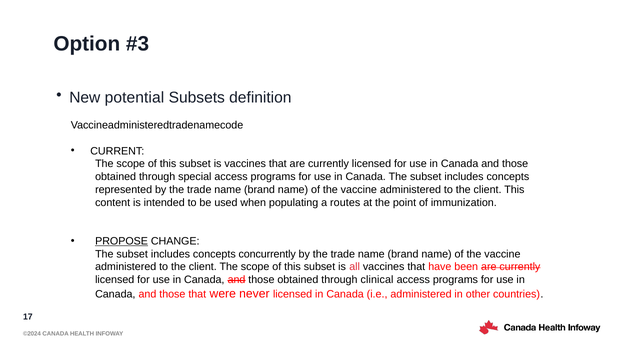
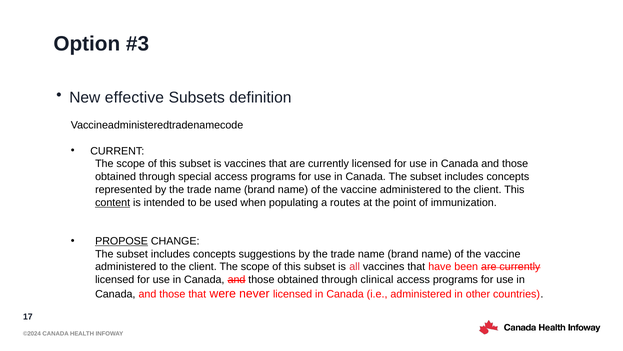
potential: potential -> effective
content underline: none -> present
concurrently: concurrently -> suggestions
